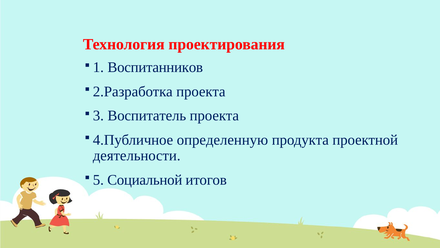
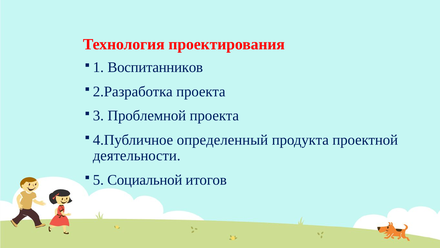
Воспитатель: Воспитатель -> Проблемной
определенную: определенную -> определенный
